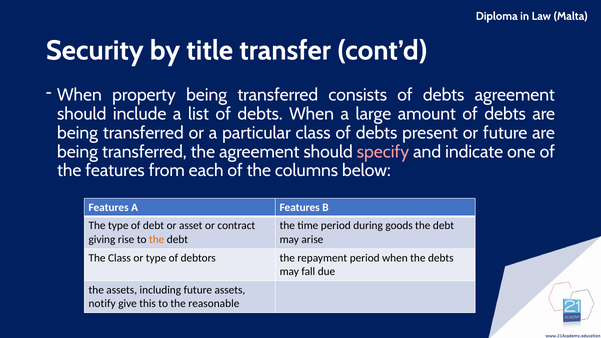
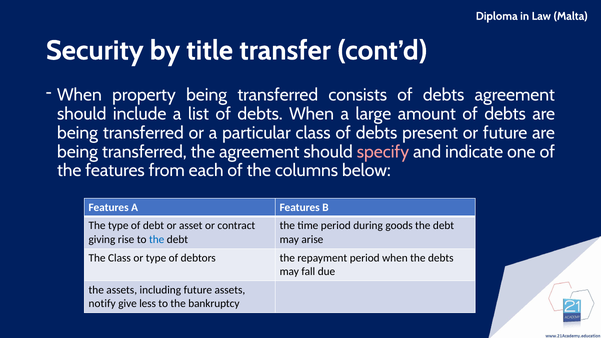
the at (157, 240) colour: orange -> blue
this: this -> less
reasonable: reasonable -> bankruptcy
